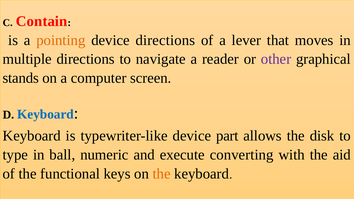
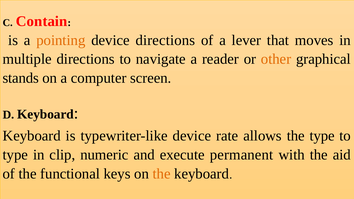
other colour: purple -> orange
Keyboard at (45, 114) colour: blue -> black
part: part -> rate
the disk: disk -> type
ball: ball -> clip
converting: converting -> permanent
